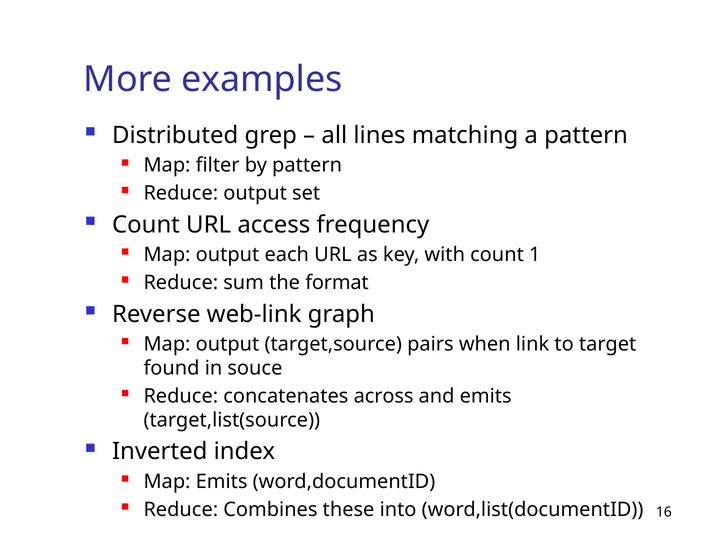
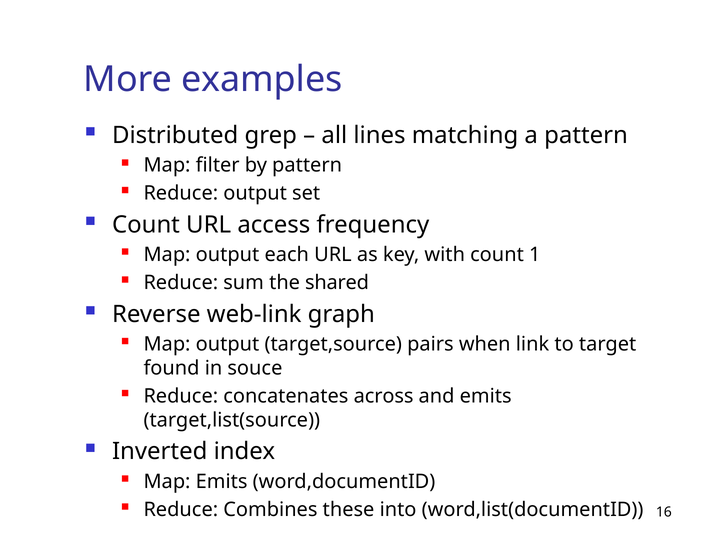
format: format -> shared
